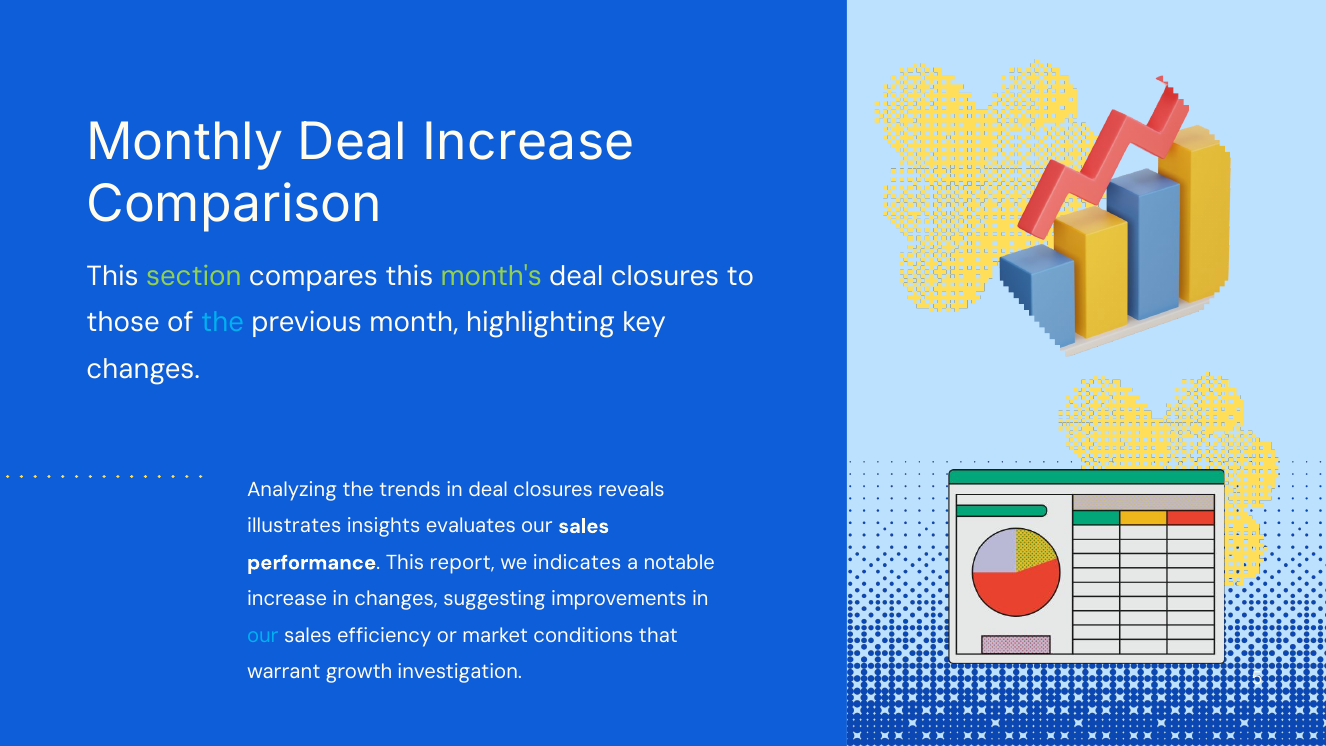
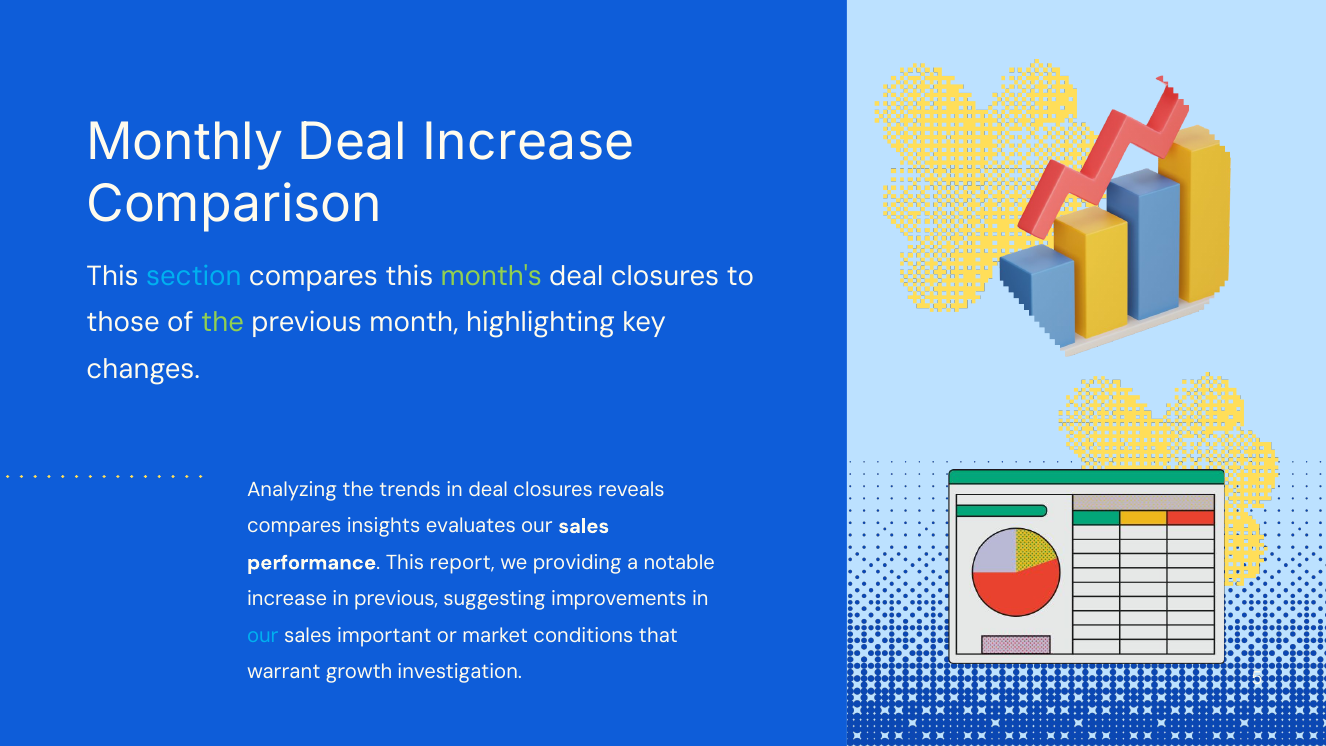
section colour: light green -> light blue
the at (223, 323) colour: light blue -> light green
illustrates at (294, 526): illustrates -> compares
indicates: indicates -> providing
in changes: changes -> previous
efficiency: efficiency -> important
